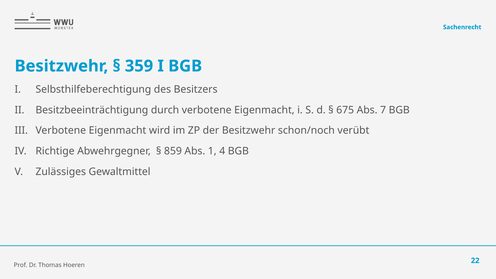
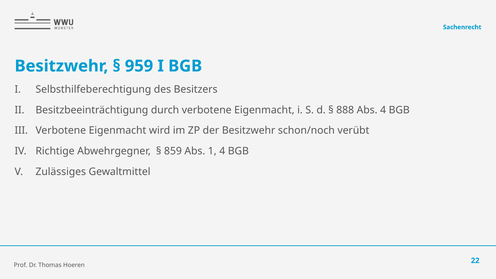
359: 359 -> 959
675: 675 -> 888
Abs 7: 7 -> 4
